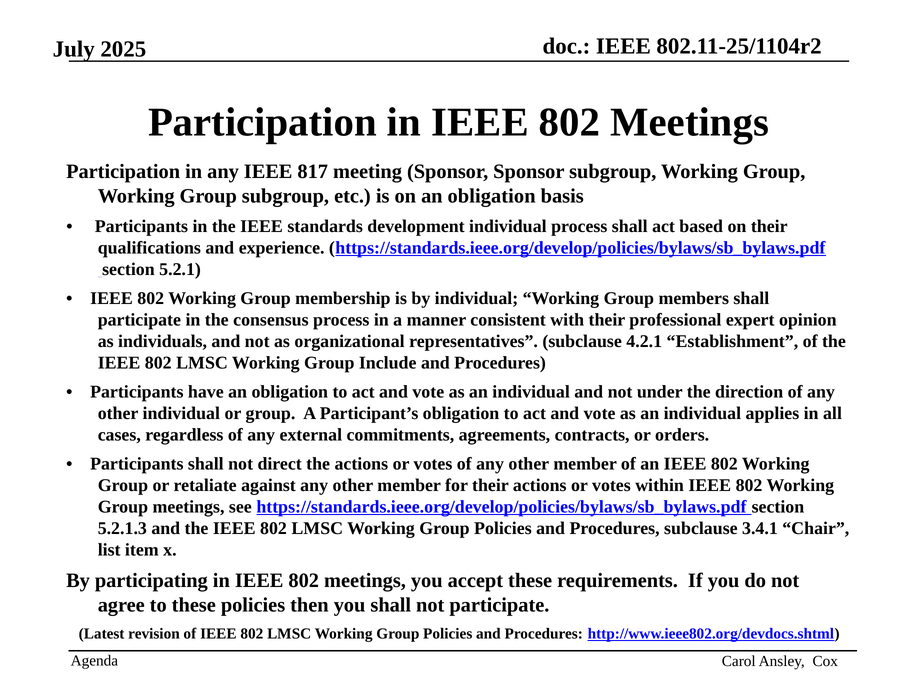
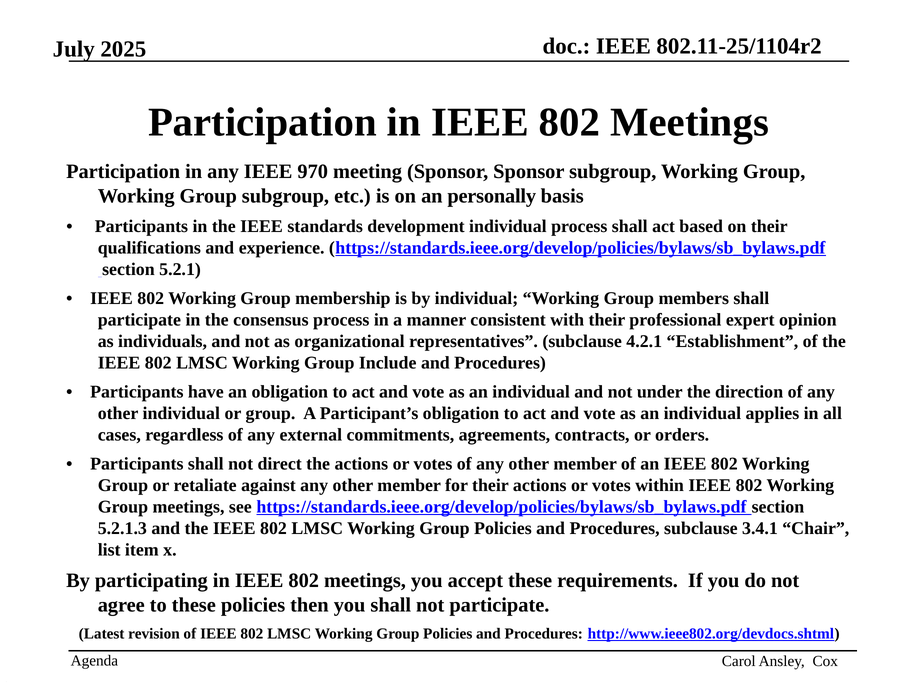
817: 817 -> 970
on an obligation: obligation -> personally
